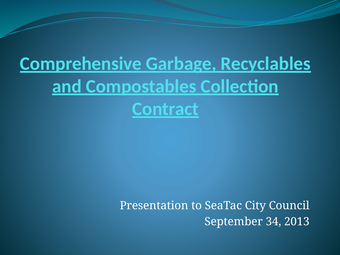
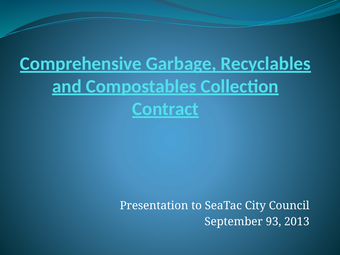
34: 34 -> 93
